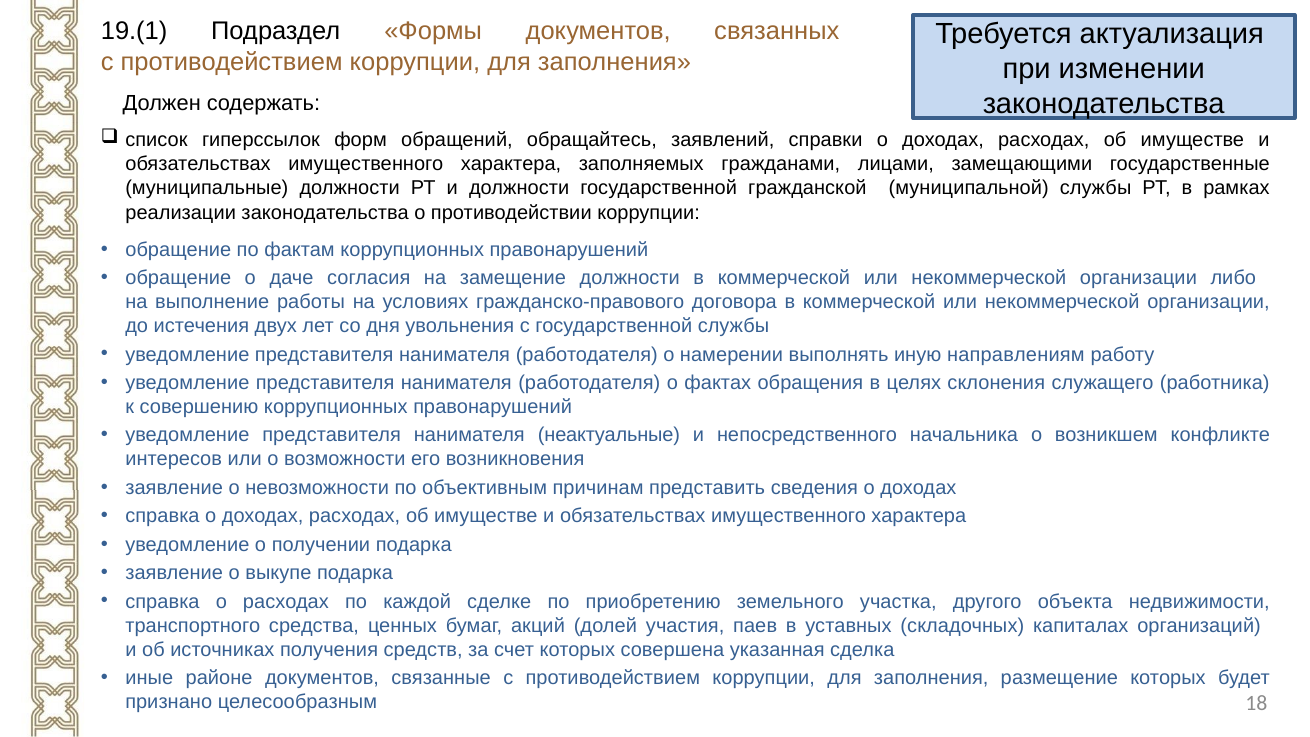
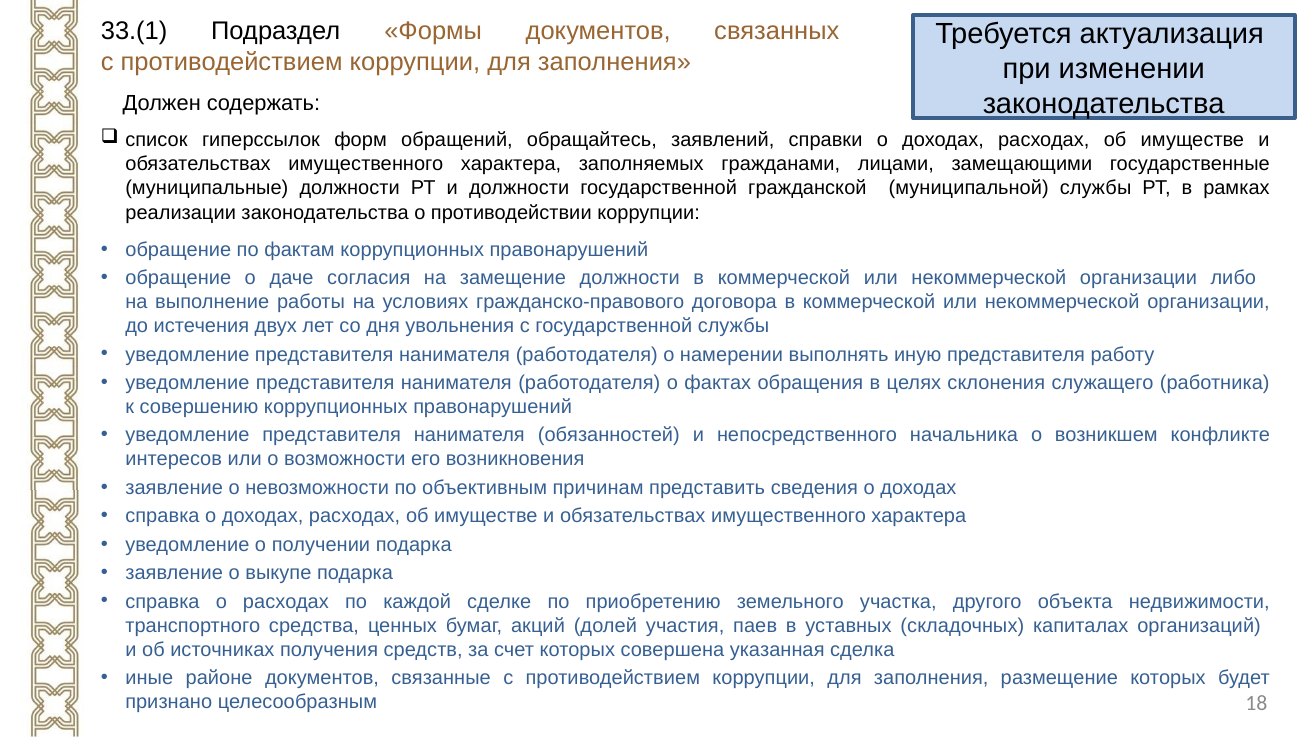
19.(1: 19.(1 -> 33.(1
иную направлениям: направлениям -> представителя
неактуальные: неактуальные -> обязанностей
